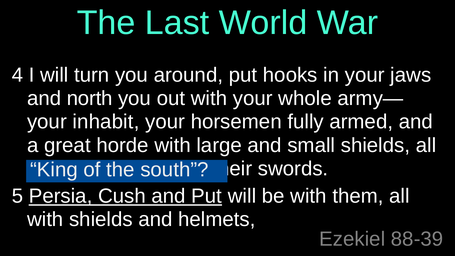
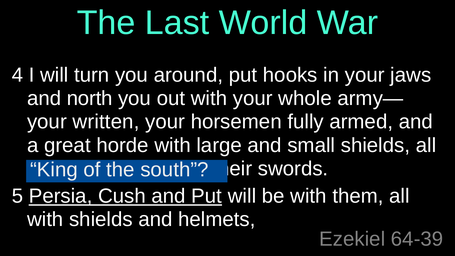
inhabit: inhabit -> written
88-39: 88-39 -> 64-39
